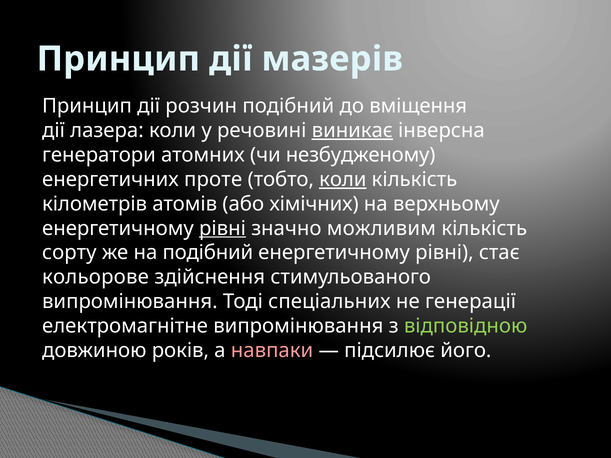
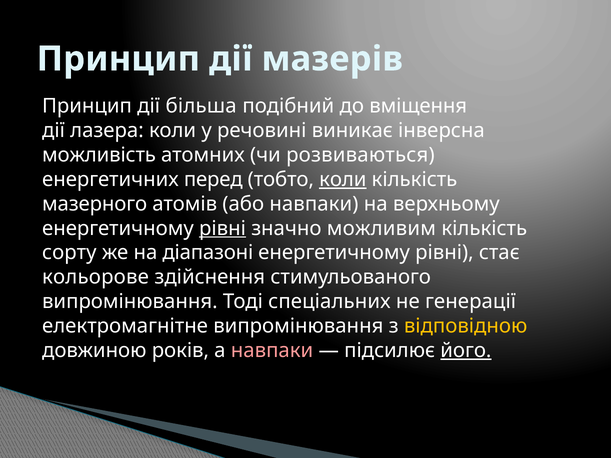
розчин: розчин -> більша
виникає underline: present -> none
генератори: генератори -> можливість
незбудженому: незбудженому -> розвиваються
проте: проте -> перед
кілометрів: кілометрів -> мазерного
або хімічних: хімічних -> навпаки
на подібний: подібний -> діапазоні
відповідною colour: light green -> yellow
його underline: none -> present
